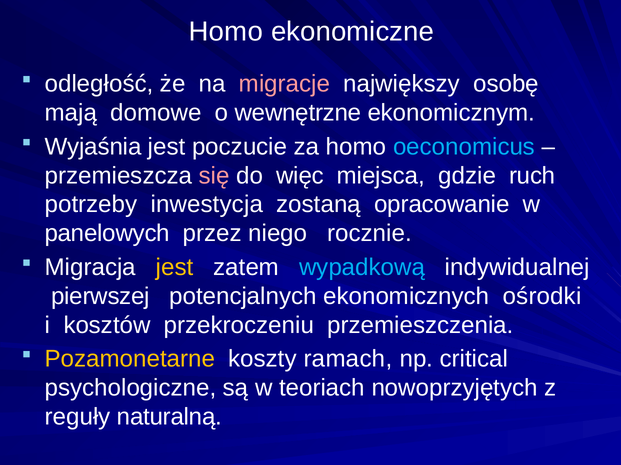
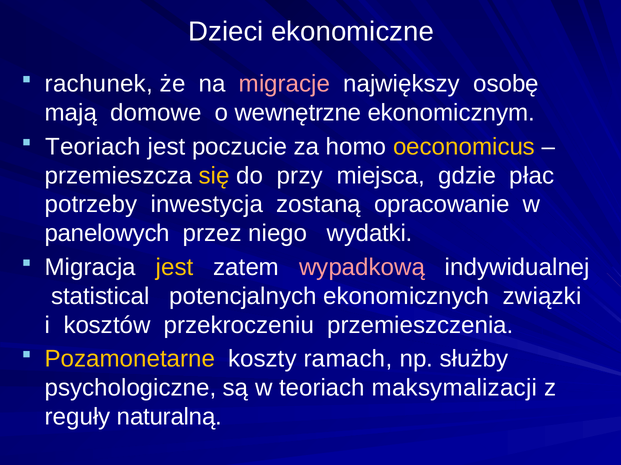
Homo at (226, 32): Homo -> Dzieci
odległość: odległość -> rachunek
Wyjaśnia at (93, 147): Wyjaśnia -> Teoriach
oeconomicus colour: light blue -> yellow
się colour: pink -> yellow
więc: więc -> przy
ruch: ruch -> płac
rocznie: rocznie -> wydatki
wypadkową colour: light blue -> pink
pierwszej: pierwszej -> statistical
ośrodki: ośrodki -> związki
critical: critical -> służby
nowoprzyjętych: nowoprzyjętych -> maksymalizacji
